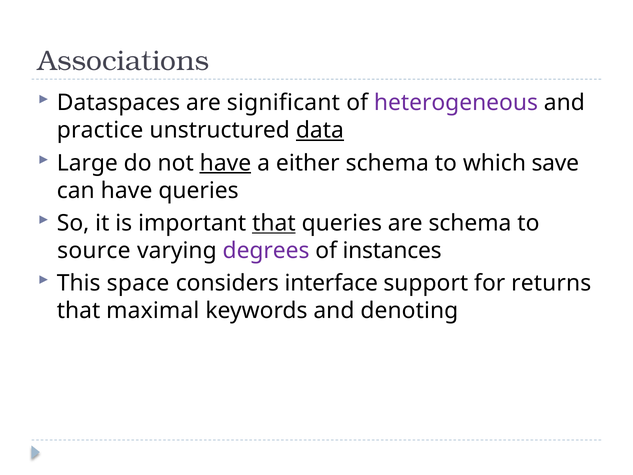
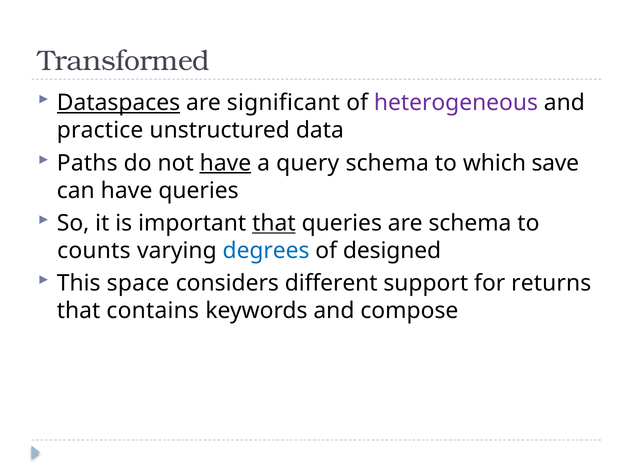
Associations: Associations -> Transformed
Dataspaces underline: none -> present
data underline: present -> none
Large: Large -> Paths
either: either -> query
source: source -> counts
degrees colour: purple -> blue
instances: instances -> designed
interface: interface -> different
maximal: maximal -> contains
denoting: denoting -> compose
